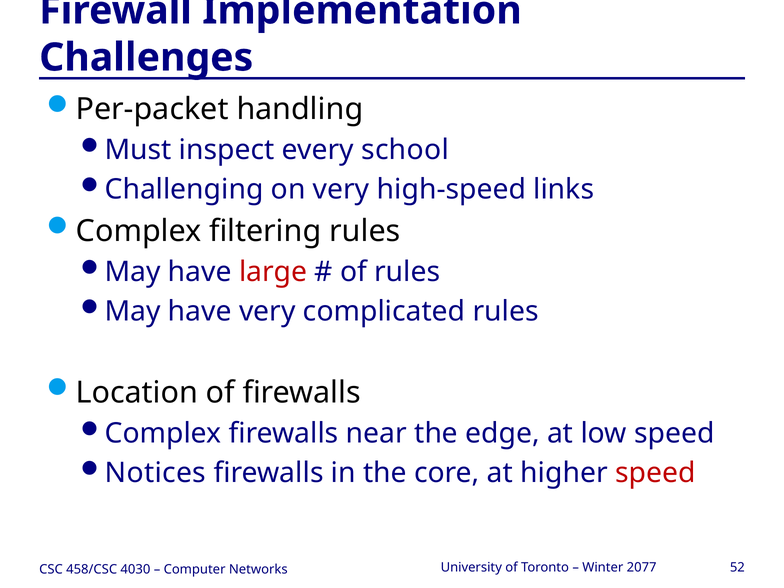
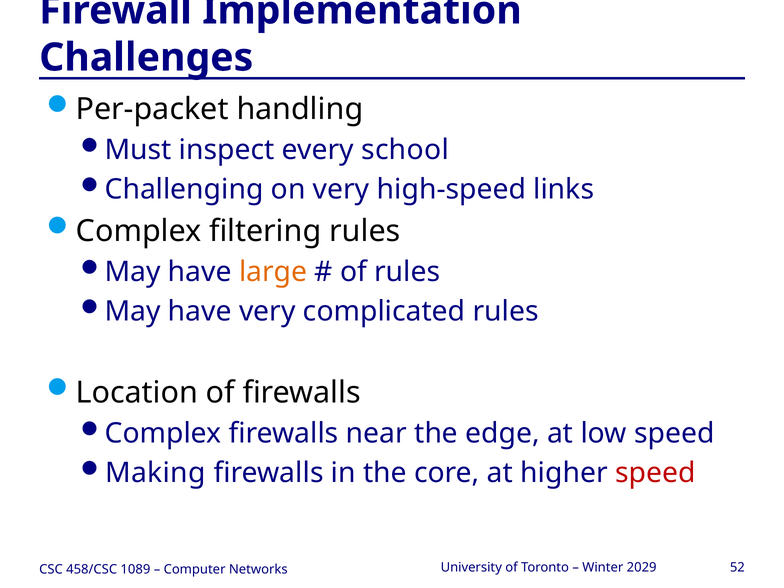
large colour: red -> orange
Notices: Notices -> Making
2077: 2077 -> 2029
4030: 4030 -> 1089
